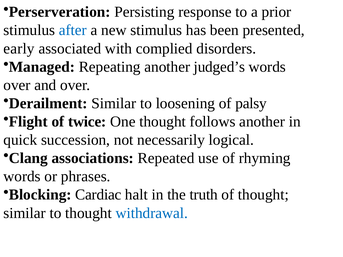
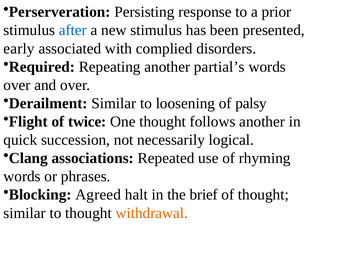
Managed: Managed -> Required
judged’s: judged’s -> partial’s
Cardiac: Cardiac -> Agreed
truth: truth -> brief
withdrawal colour: blue -> orange
